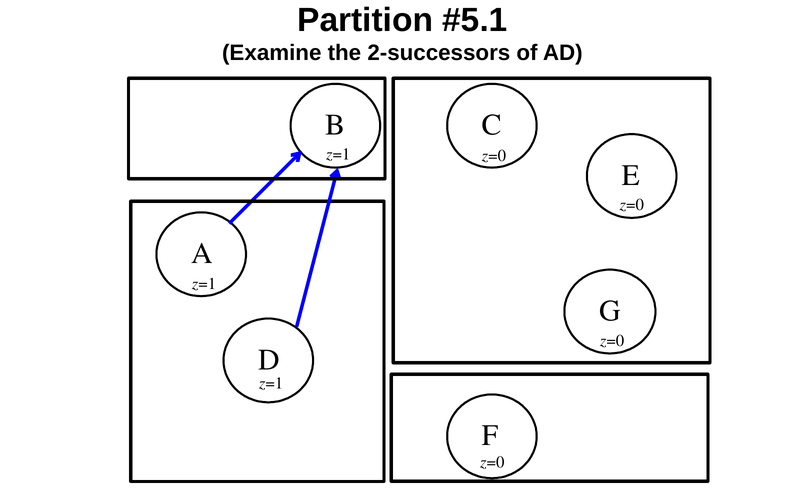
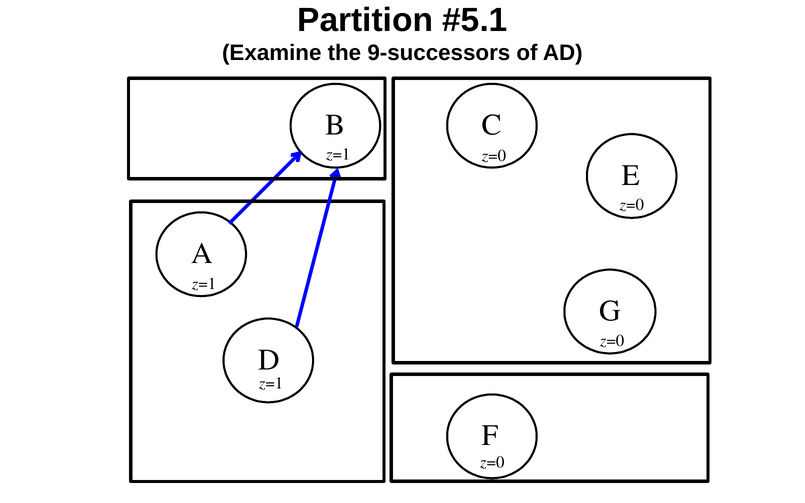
2-successors: 2-successors -> 9-successors
